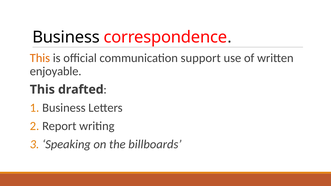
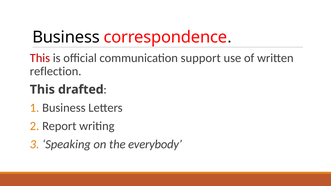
This at (40, 58) colour: orange -> red
enjoyable: enjoyable -> reflection
billboards: billboards -> everybody
